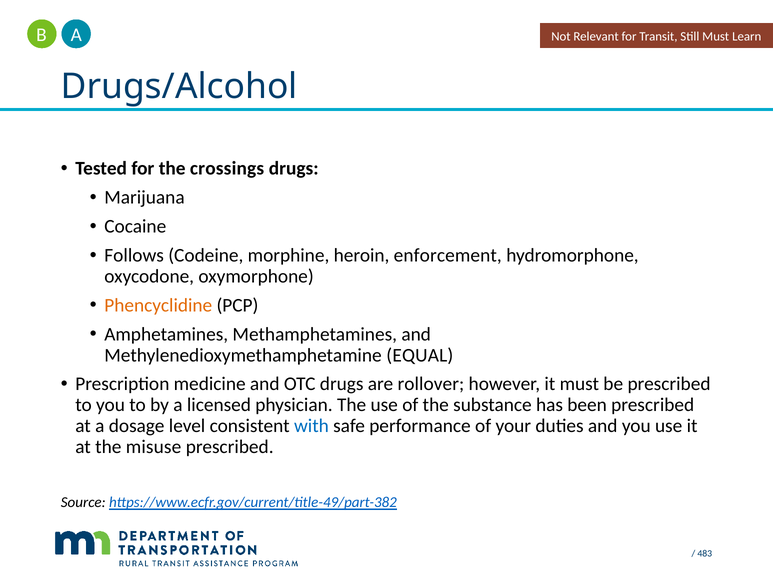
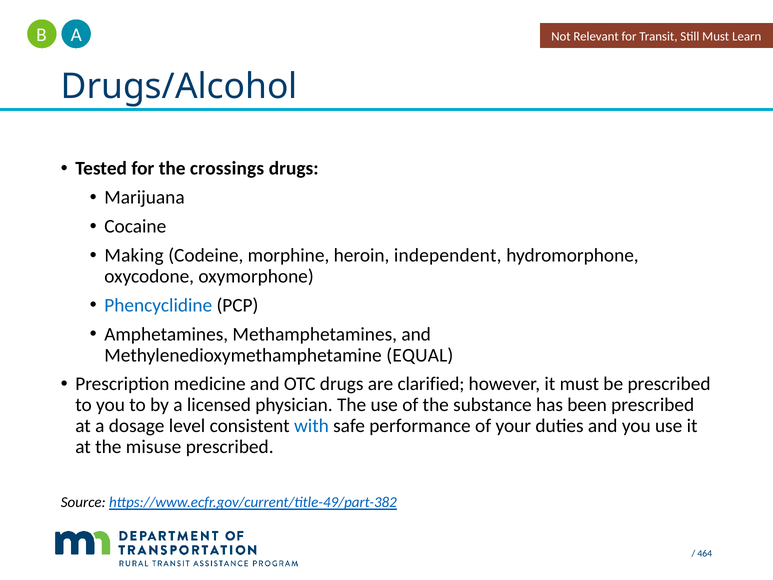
Follows: Follows -> Making
enforcement: enforcement -> independent
Phencyclidine colour: orange -> blue
rollover: rollover -> clarified
483: 483 -> 464
